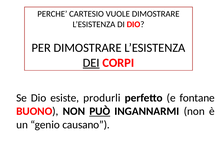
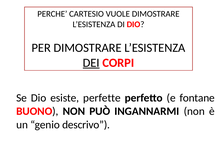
produrli: produrli -> perfette
PUÒ underline: present -> none
causano: causano -> descrivo
